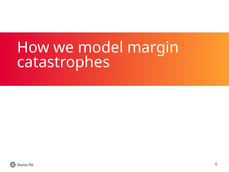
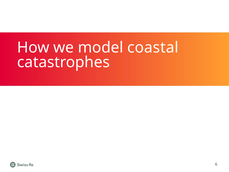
margin: margin -> coastal
